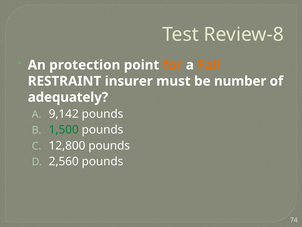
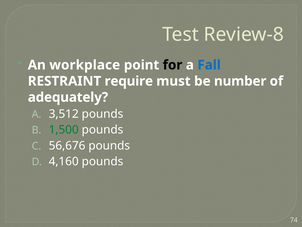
protection: protection -> workplace
for colour: orange -> black
Fall colour: orange -> blue
insurer: insurer -> require
9,142: 9,142 -> 3,512
12,800: 12,800 -> 56,676
2,560: 2,560 -> 4,160
